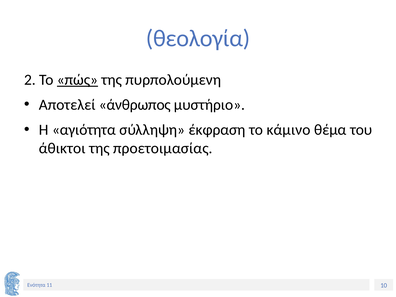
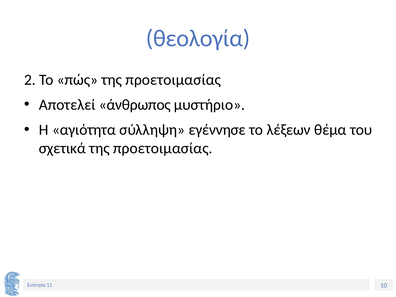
πώς underline: present -> none
πυρπολούμενη at (173, 80): πυρπολούμενη -> προετοιμασίας
έκφραση: έκφραση -> εγέννησε
κάμινο: κάμινο -> λέξεων
άθικτοι: άθικτοι -> σχετικά
